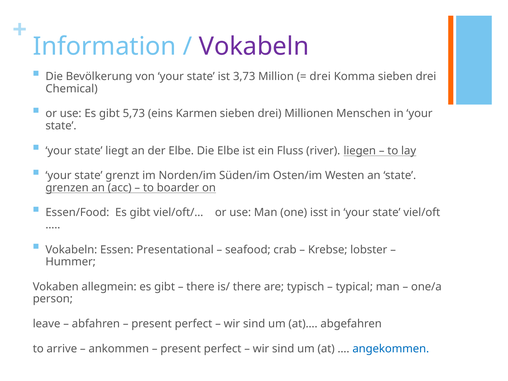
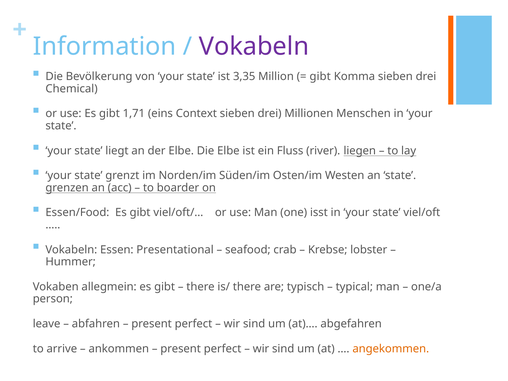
3,73: 3,73 -> 3,35
drei at (320, 77): drei -> gibt
5,73: 5,73 -> 1,71
Karmen: Karmen -> Context
angekommen colour: blue -> orange
